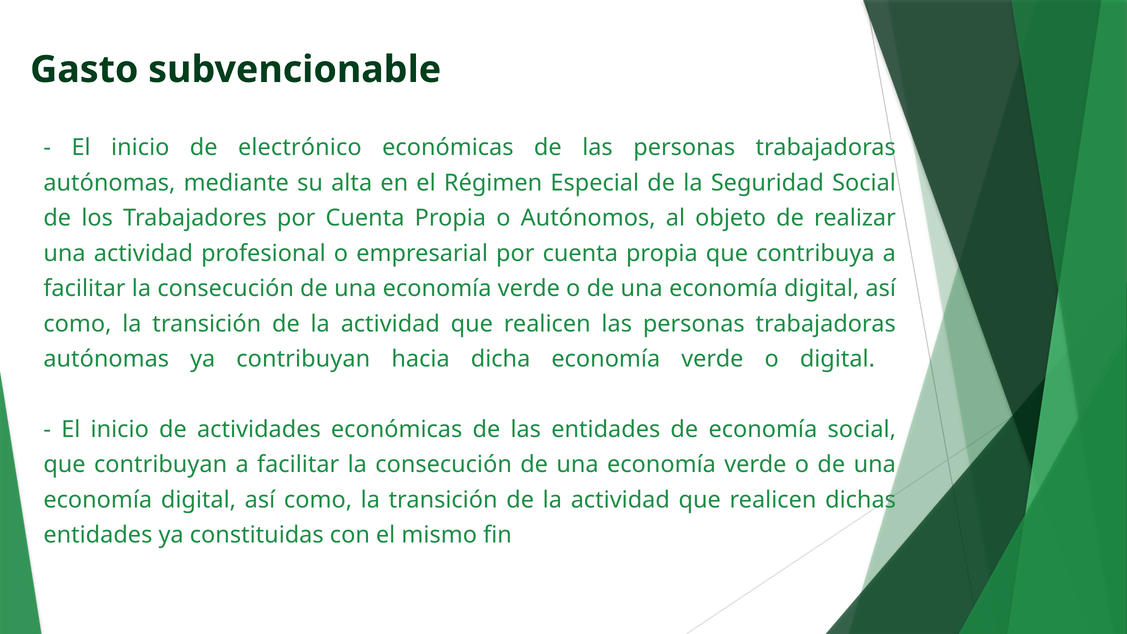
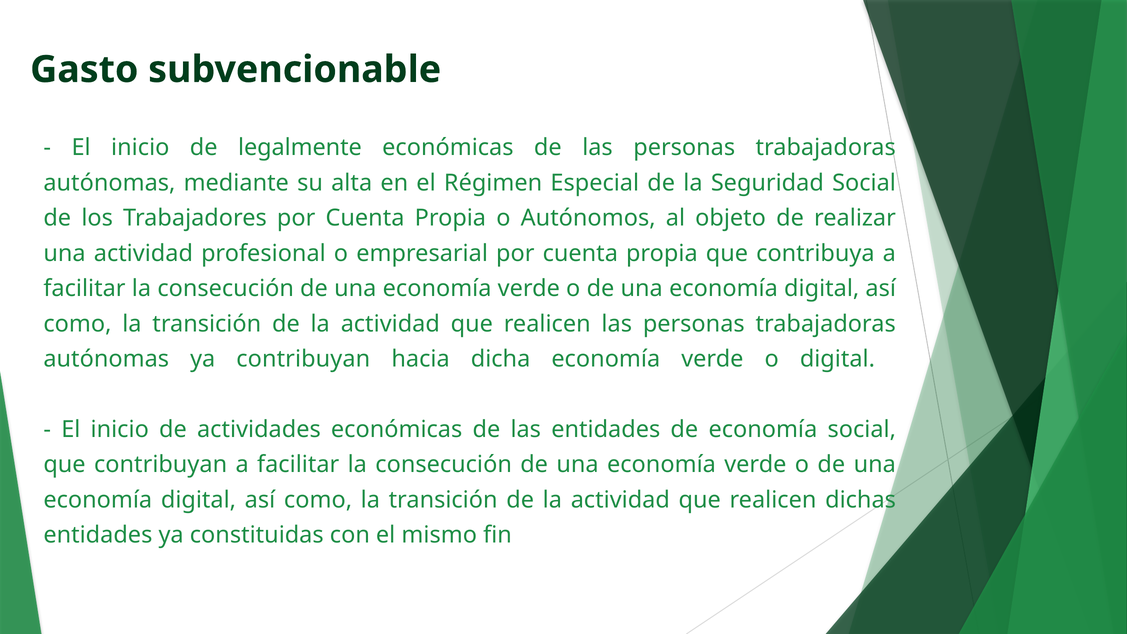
electrónico: electrónico -> legalmente
